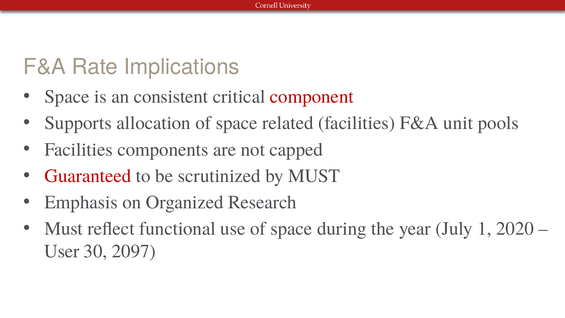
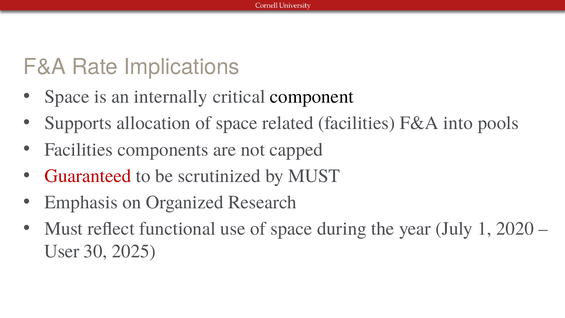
consistent: consistent -> internally
component colour: red -> black
unit: unit -> into
2097: 2097 -> 2025
